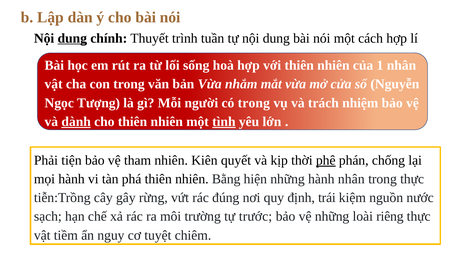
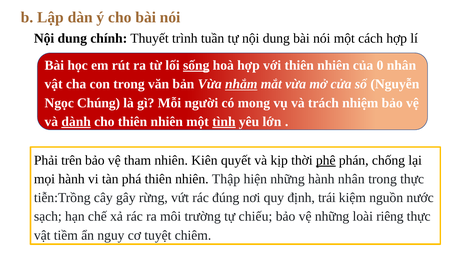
dung at (72, 38) underline: present -> none
sống underline: none -> present
1: 1 -> 0
nhắm underline: none -> present
Tượng: Tượng -> Chúng
có trong: trong -> mong
tiện: tiện -> trên
Bằng: Bằng -> Thập
trước: trước -> chiếu
